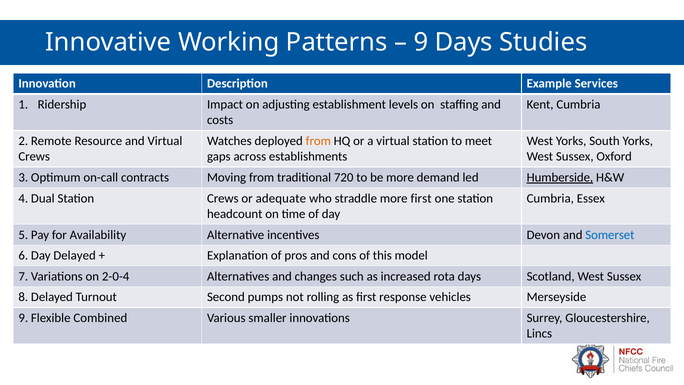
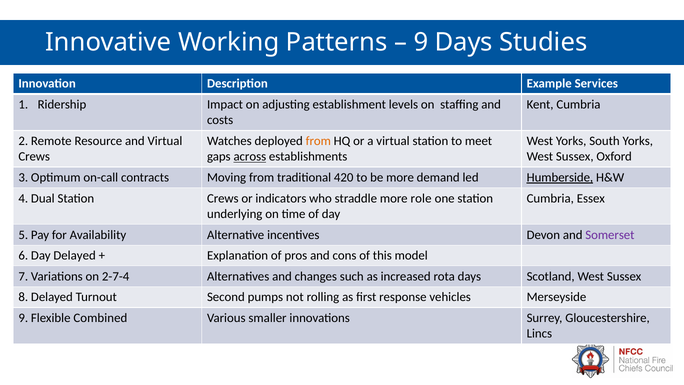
across underline: none -> present
720: 720 -> 420
adequate: adequate -> indicators
more first: first -> role
headcount: headcount -> underlying
Somerset colour: blue -> purple
2-0-4: 2-0-4 -> 2-7-4
